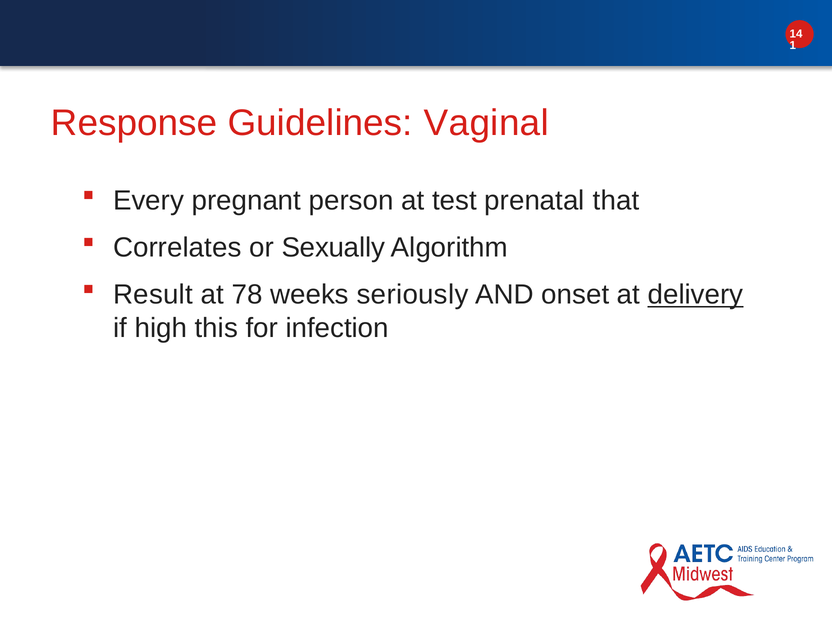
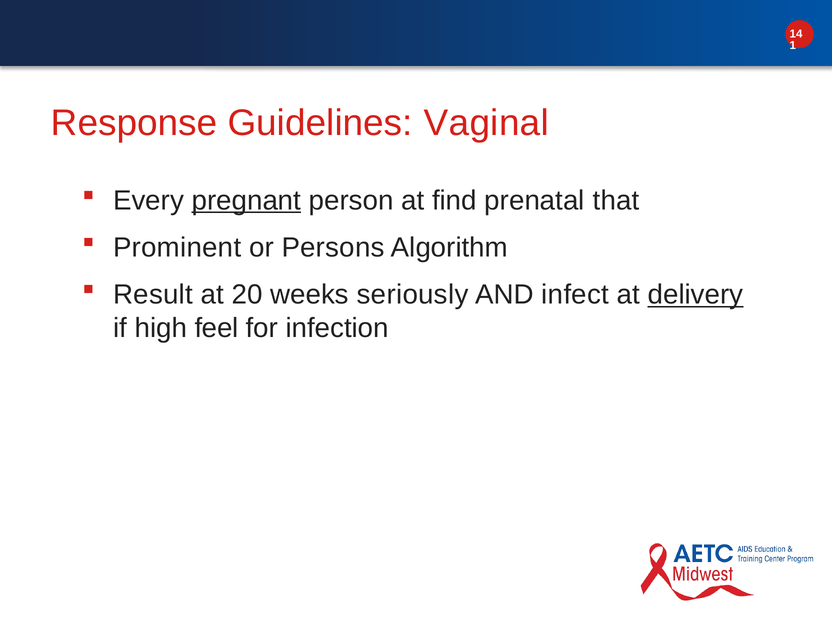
pregnant underline: none -> present
test: test -> find
Correlates: Correlates -> Prominent
Sexually: Sexually -> Persons
78: 78 -> 20
onset: onset -> infect
this: this -> feel
